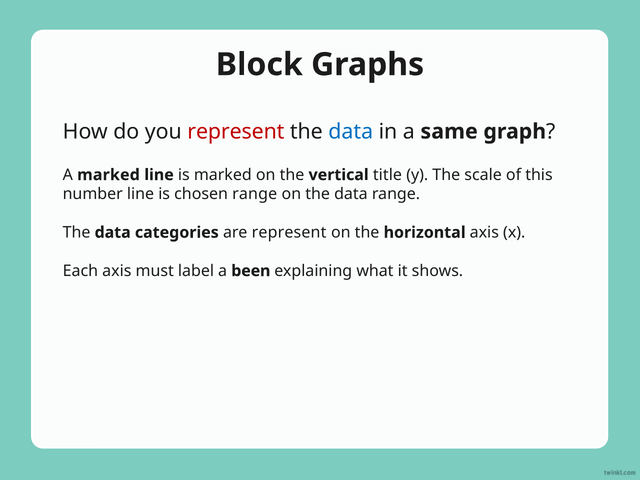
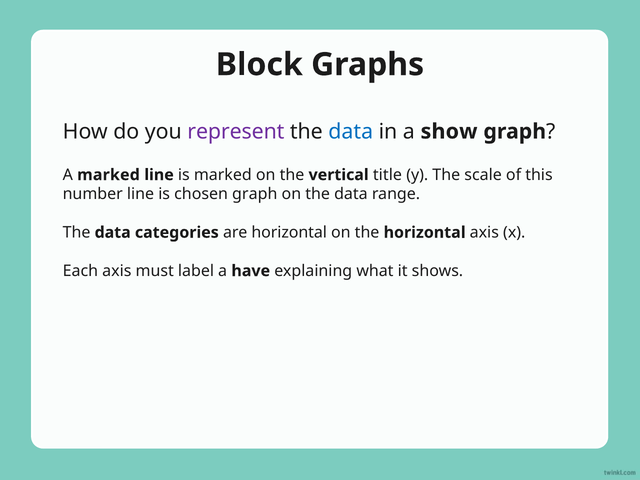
represent at (236, 132) colour: red -> purple
same: same -> show
chosen range: range -> graph
are represent: represent -> horizontal
been: been -> have
